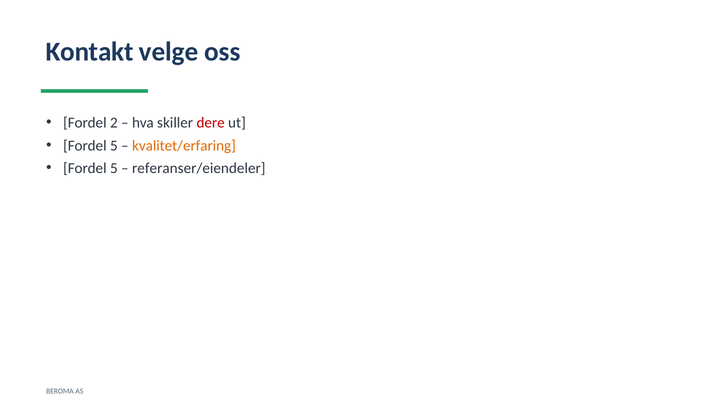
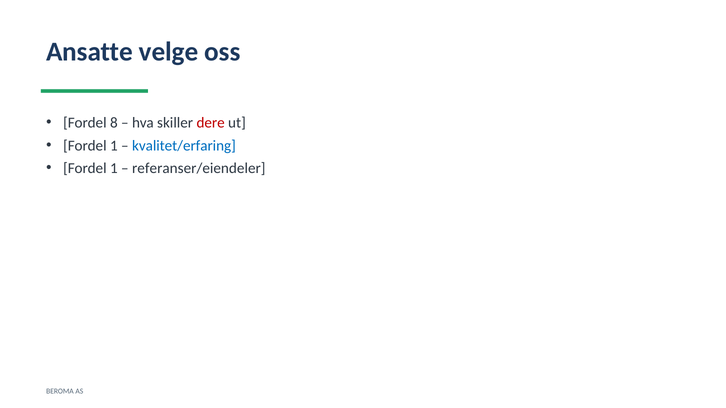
Kontakt: Kontakt -> Ansatte
2: 2 -> 8
5 at (114, 146): 5 -> 1
kvalitet/erfaring colour: orange -> blue
5 at (114, 168): 5 -> 1
